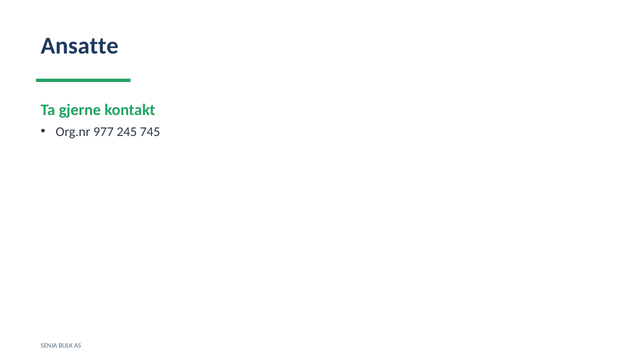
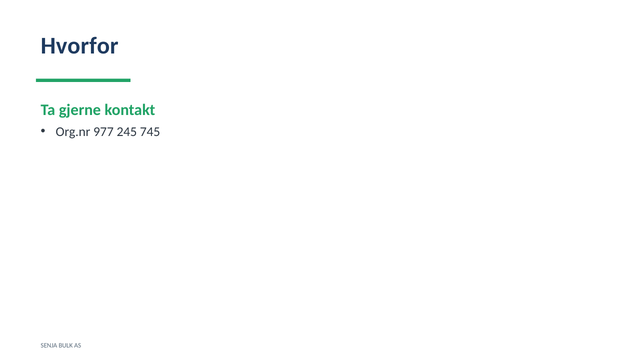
Ansatte: Ansatte -> Hvorfor
